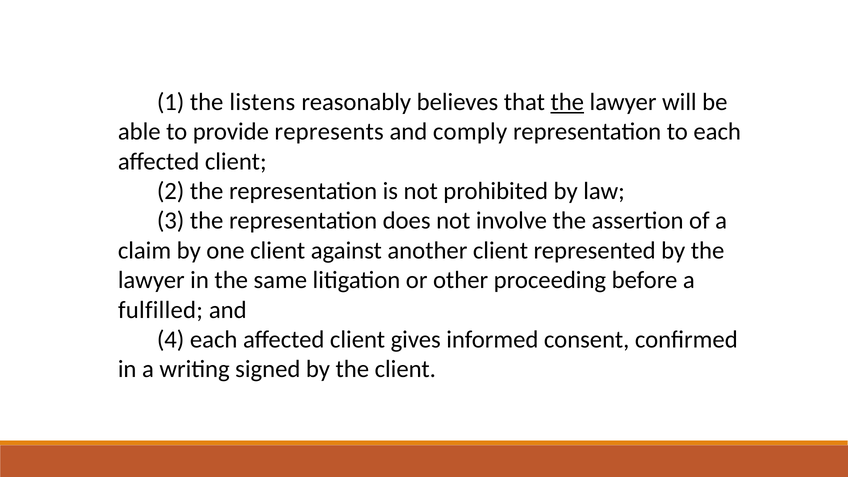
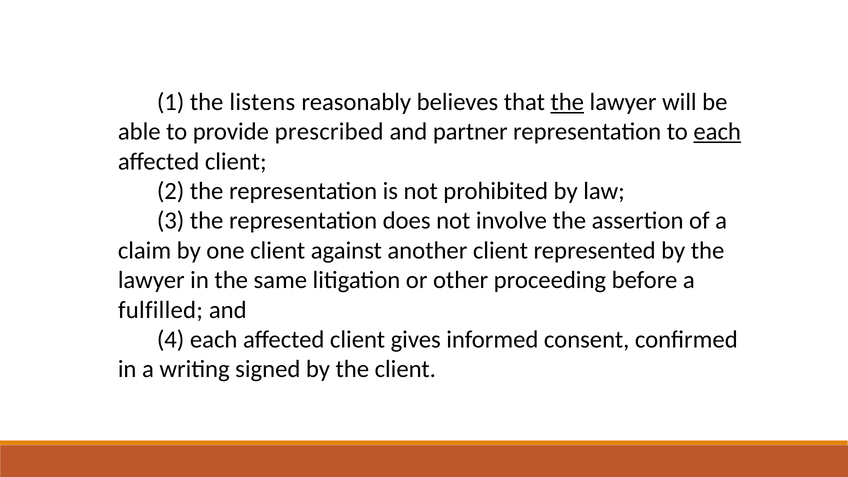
represents: represents -> prescribed
comply: comply -> partner
each at (717, 132) underline: none -> present
